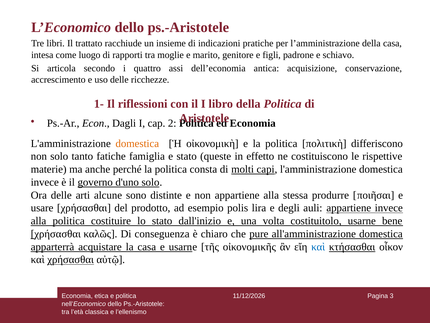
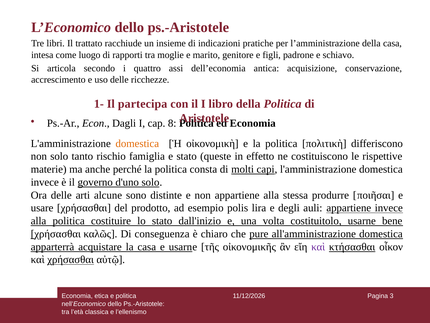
riflessioni: riflessioni -> partecipa
2: 2 -> 8
fatiche: fatiche -> rischio
καὶ at (318, 246) colour: blue -> purple
